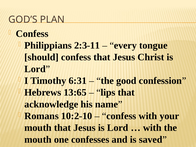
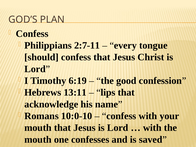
2:3-11: 2:3-11 -> 2:7-11
6:31: 6:31 -> 6:19
13:65: 13:65 -> 13:11
10:2-10: 10:2-10 -> 10:0-10
